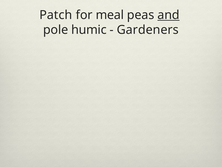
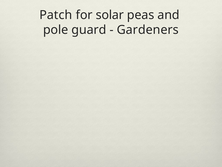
meal: meal -> solar
and underline: present -> none
humic: humic -> guard
